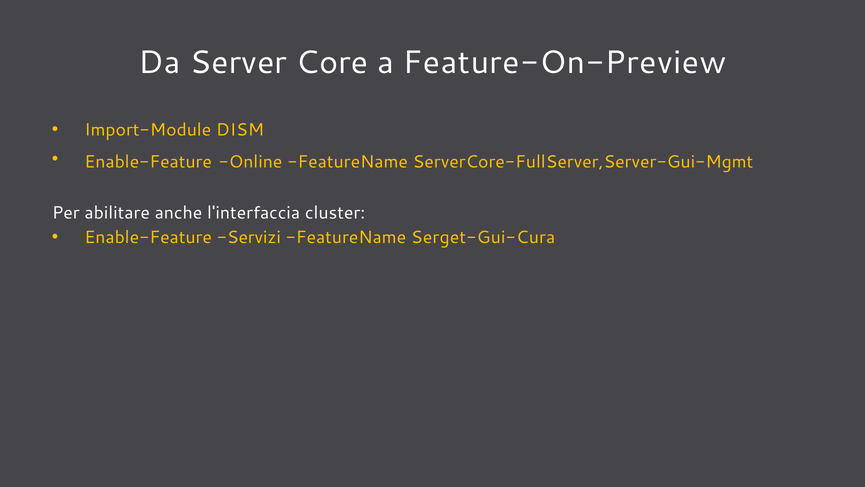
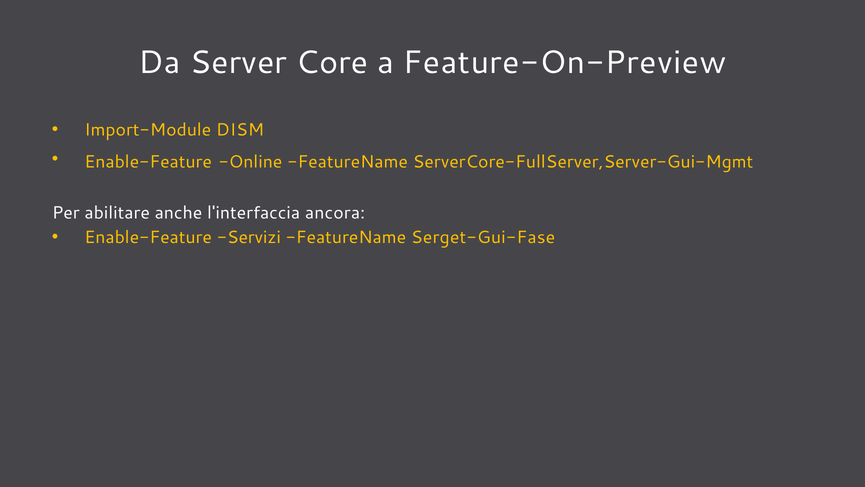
cluster: cluster -> ancora
Serget-Gui-Cura: Serget-Gui-Cura -> Serget-Gui-Fase
